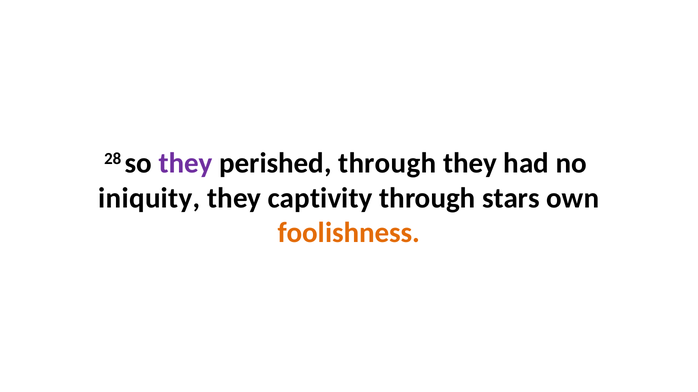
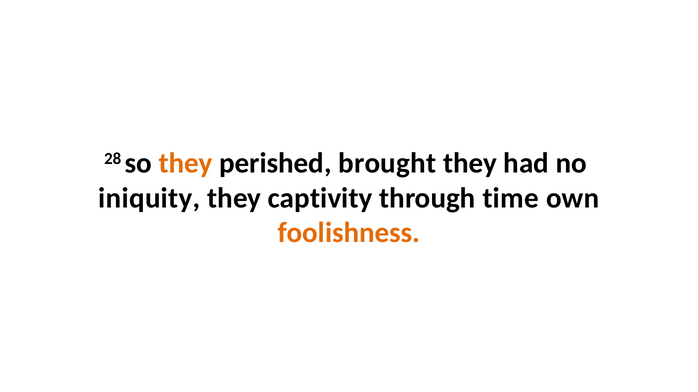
they at (186, 163) colour: purple -> orange
perished through: through -> brought
stars: stars -> time
